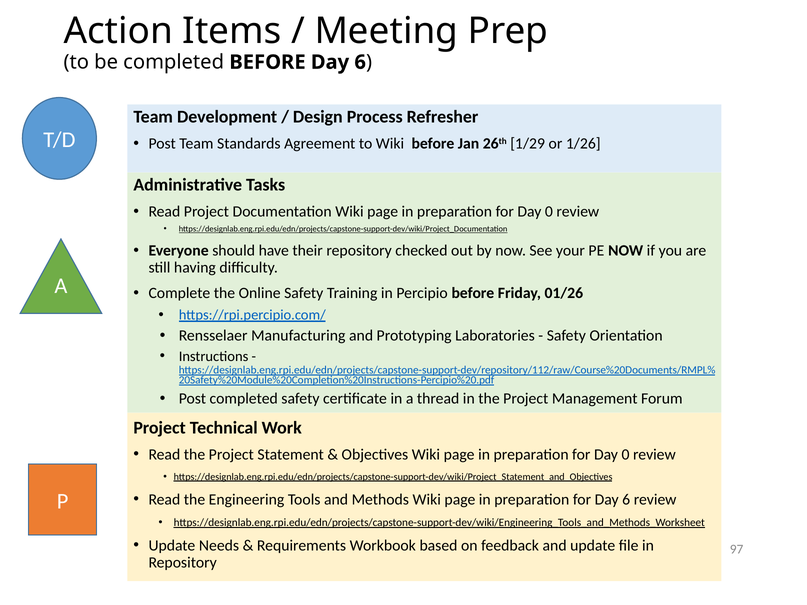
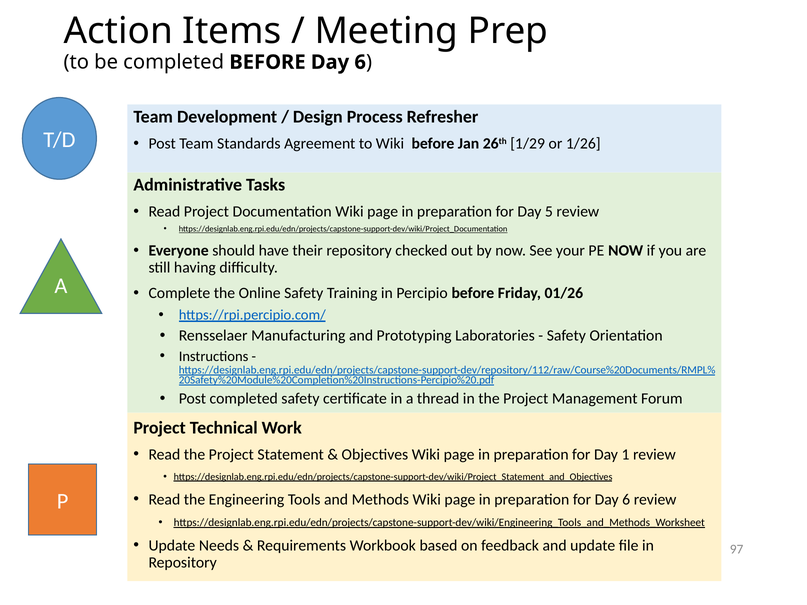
0 at (549, 212): 0 -> 5
0 at (626, 455): 0 -> 1
